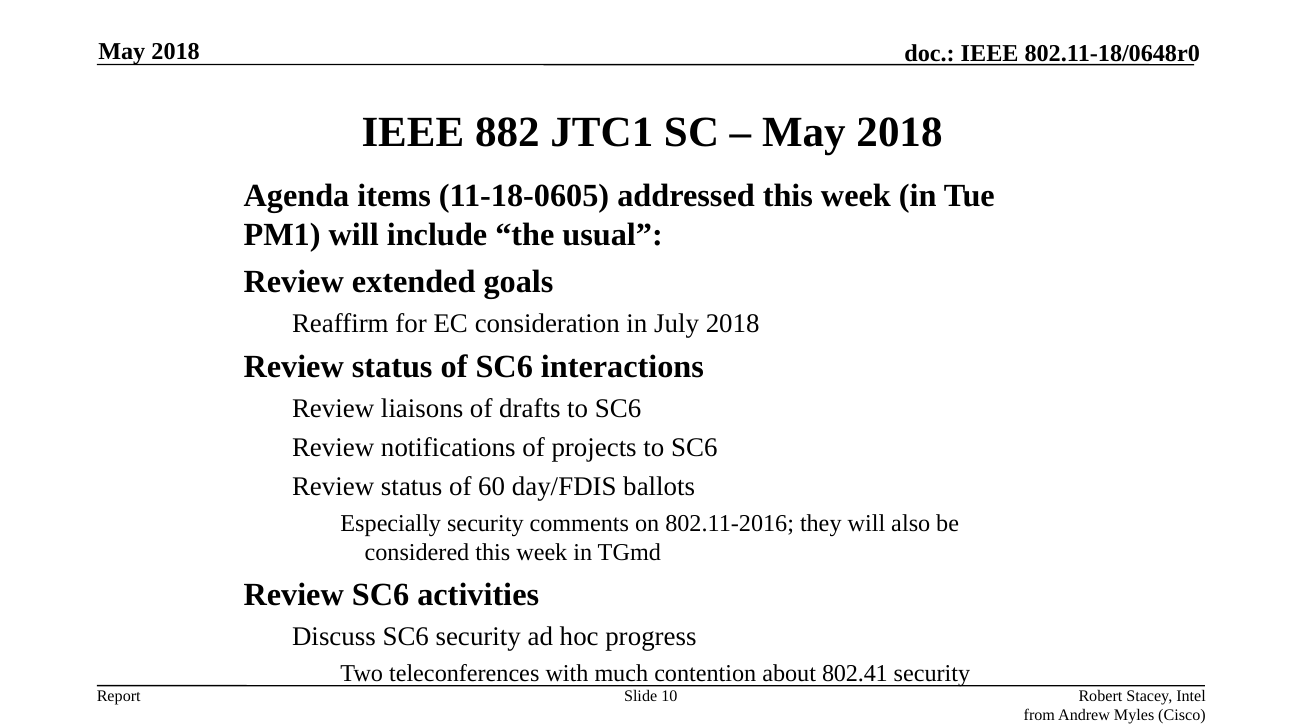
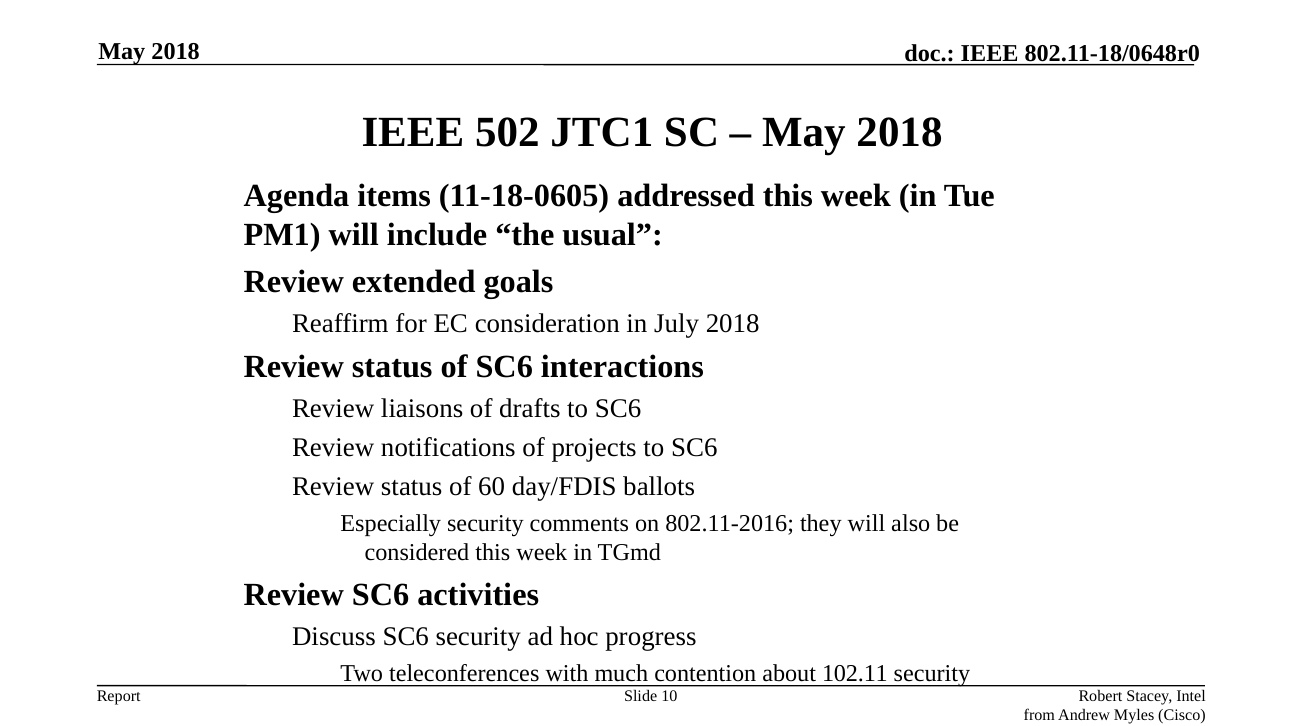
882: 882 -> 502
802.41: 802.41 -> 102.11
